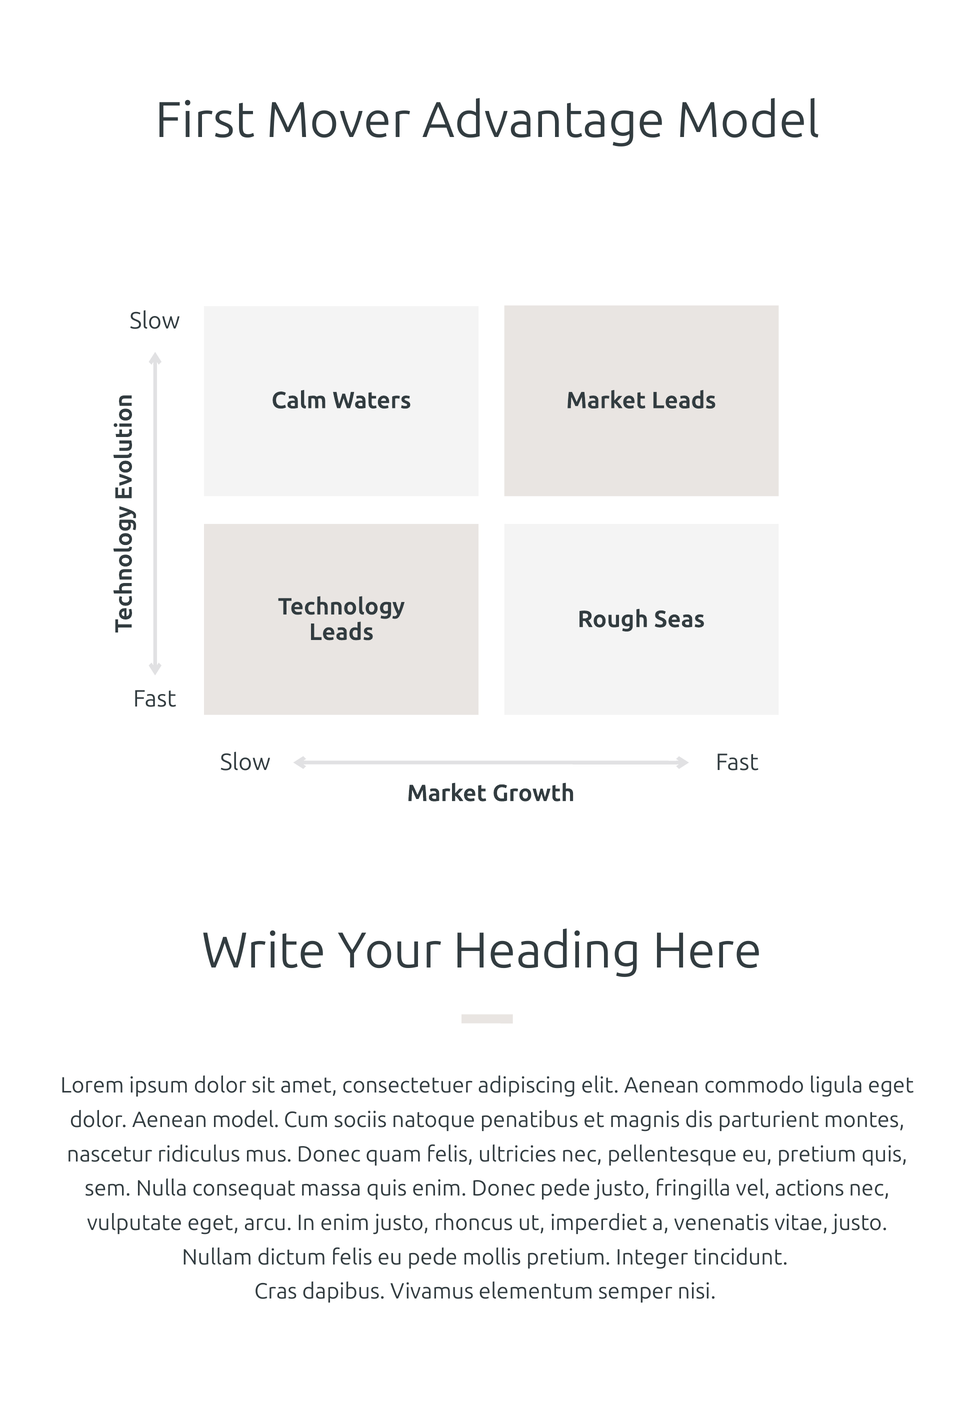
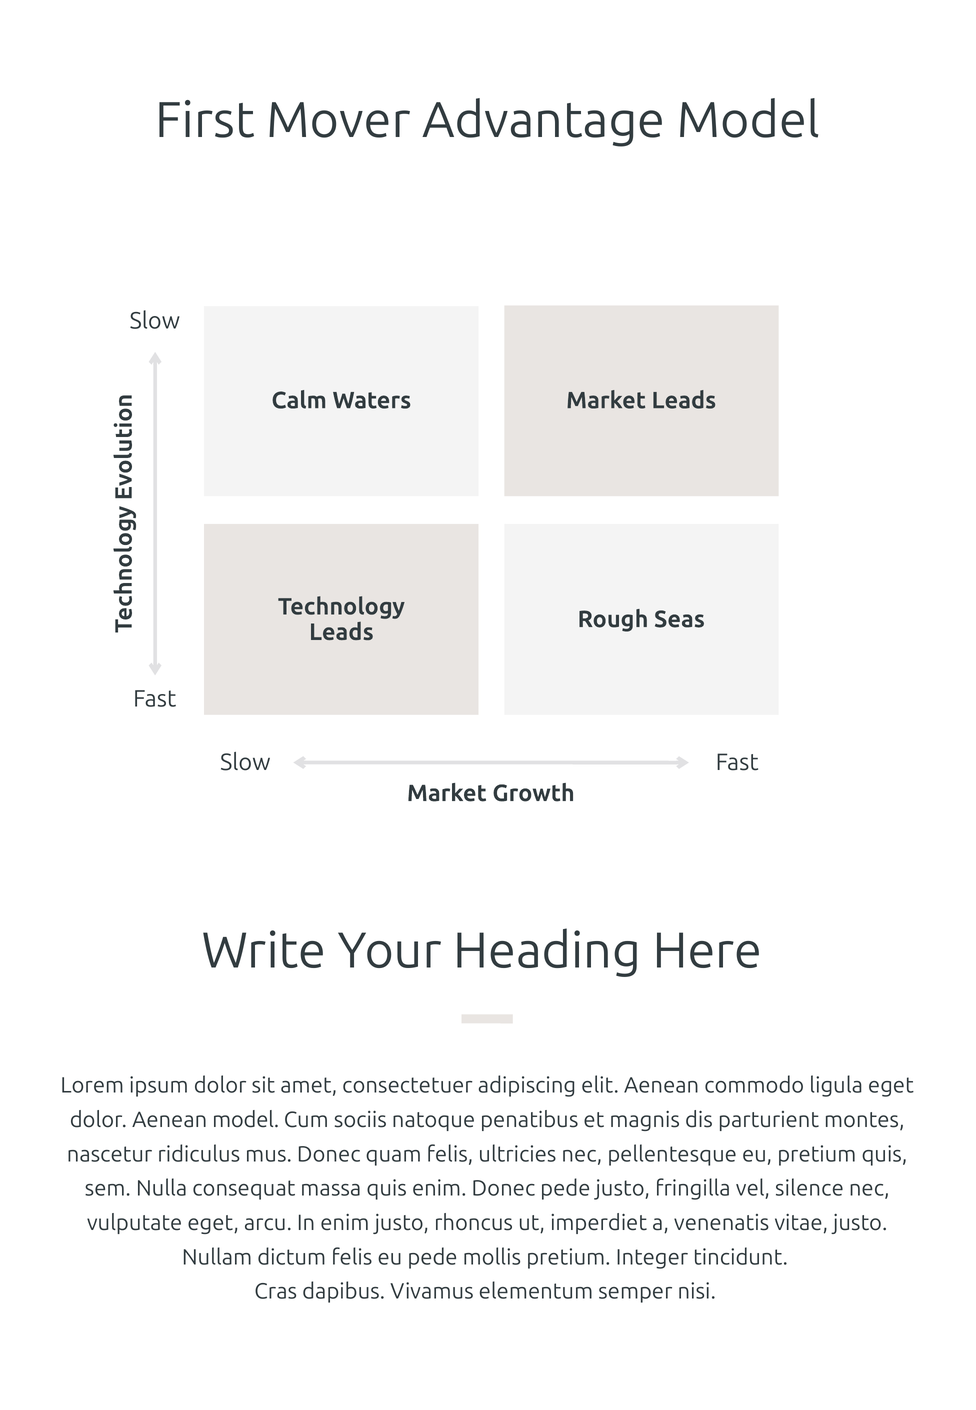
actions: actions -> silence
